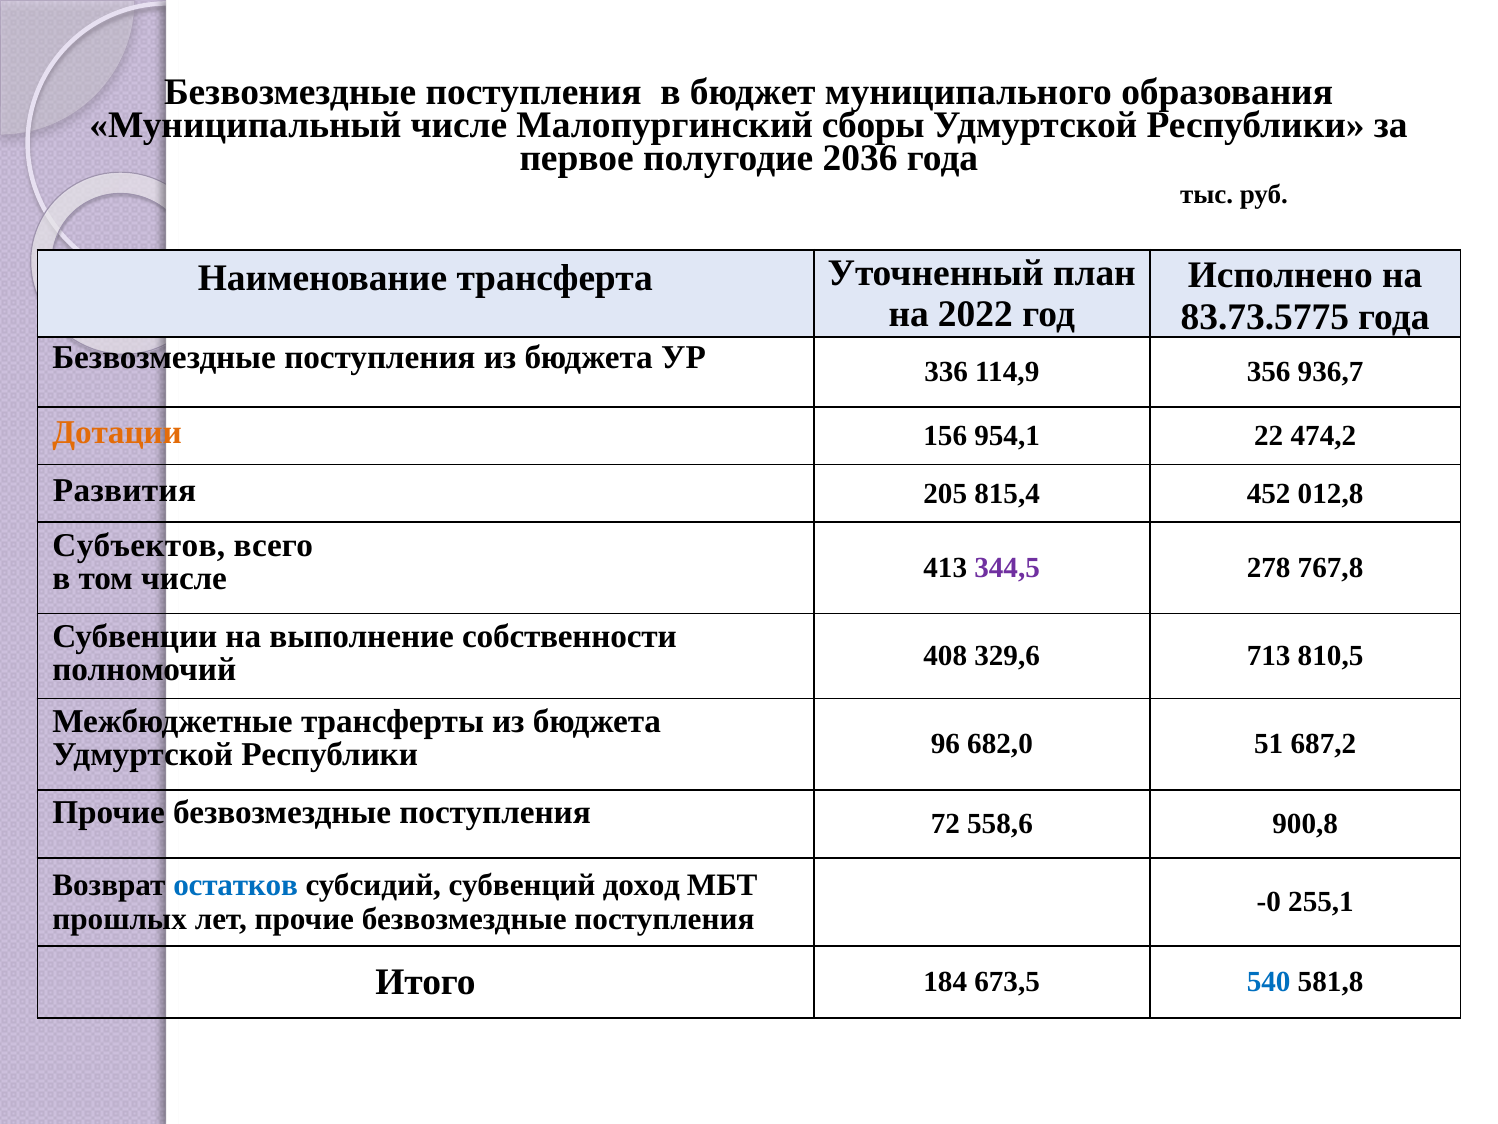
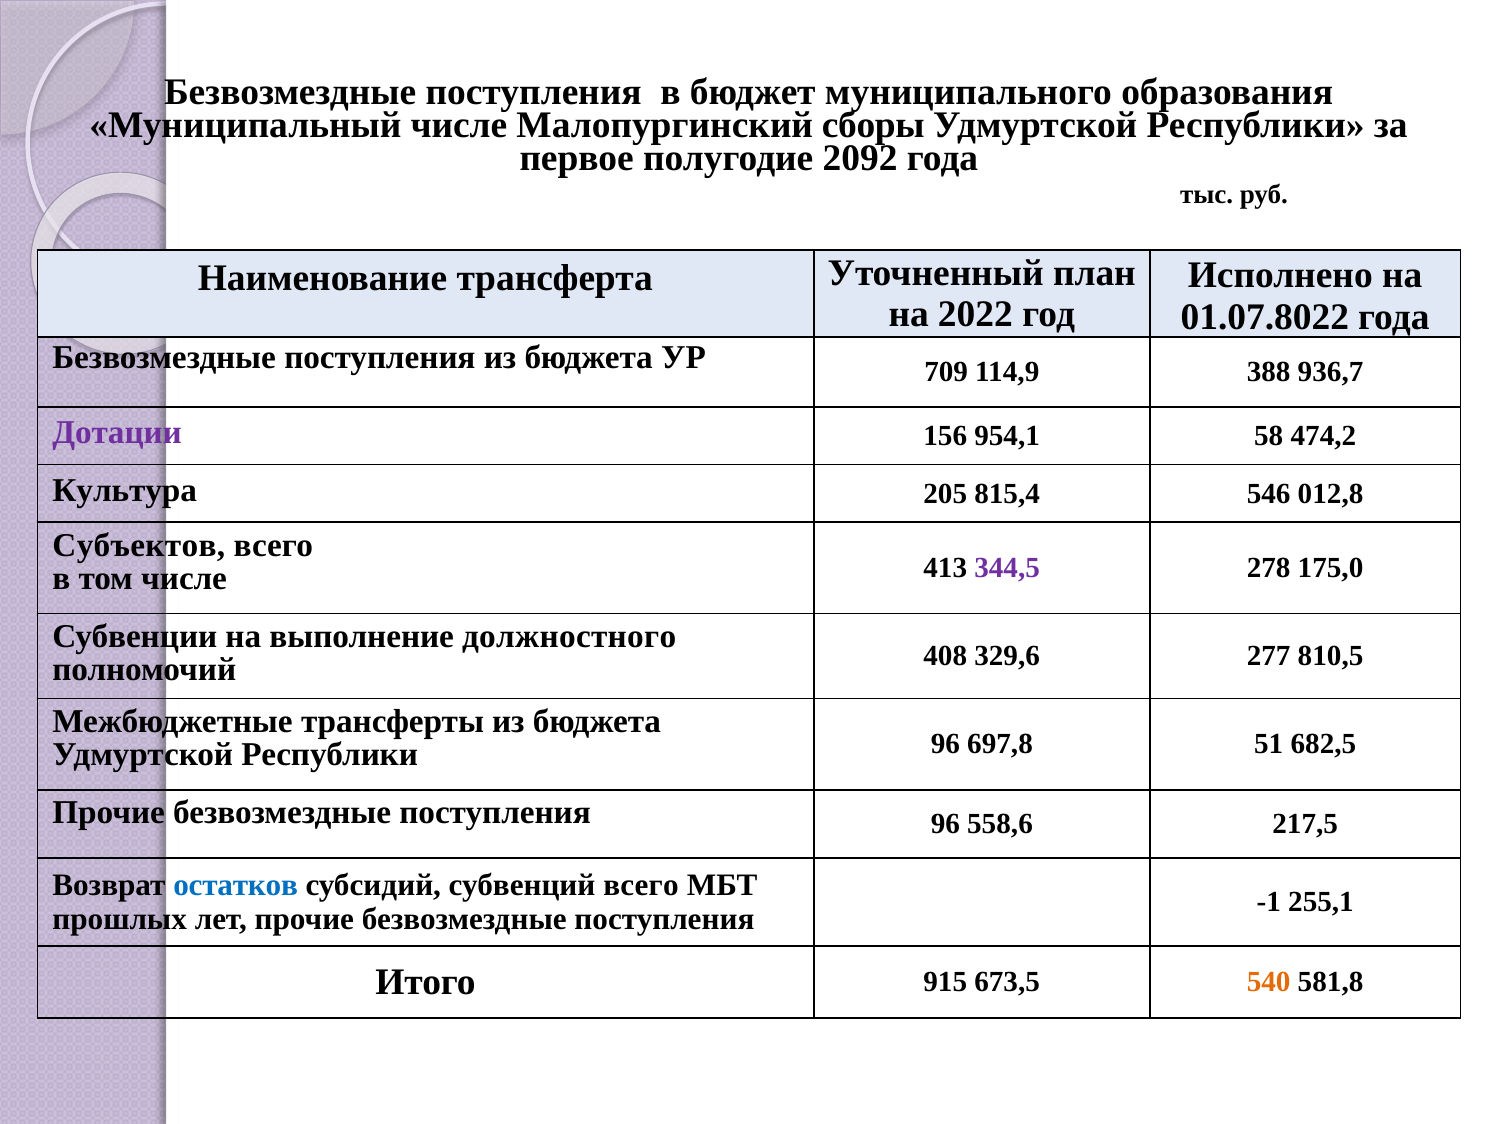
2036: 2036 -> 2092
83.73.5775: 83.73.5775 -> 01.07.8022
336: 336 -> 709
356: 356 -> 388
Дотации colour: orange -> purple
22: 22 -> 58
Развития: Развития -> Культура
452: 452 -> 546
767,8: 767,8 -> 175,0
собственности: собственности -> должностного
713: 713 -> 277
682,0: 682,0 -> 697,8
687,2: 687,2 -> 682,5
поступления 72: 72 -> 96
900,8: 900,8 -> 217,5
субвенций доход: доход -> всего
-0: -0 -> -1
184: 184 -> 915
540 colour: blue -> orange
